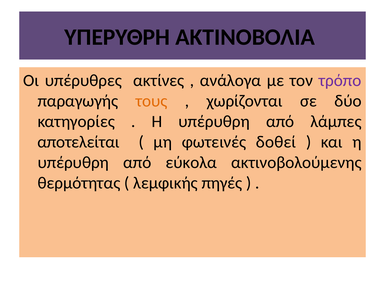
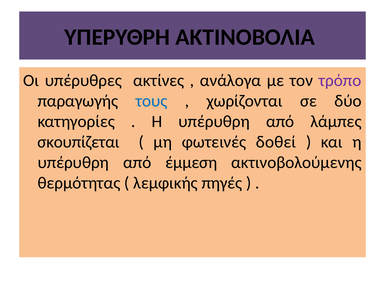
τους colour: orange -> blue
αποτελείται: αποτελείται -> σκουπίζεται
εύκολα: εύκολα -> έμμεση
